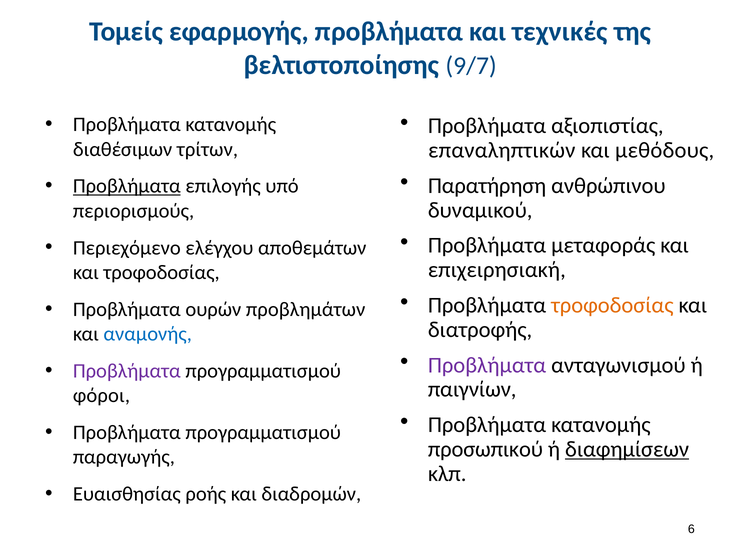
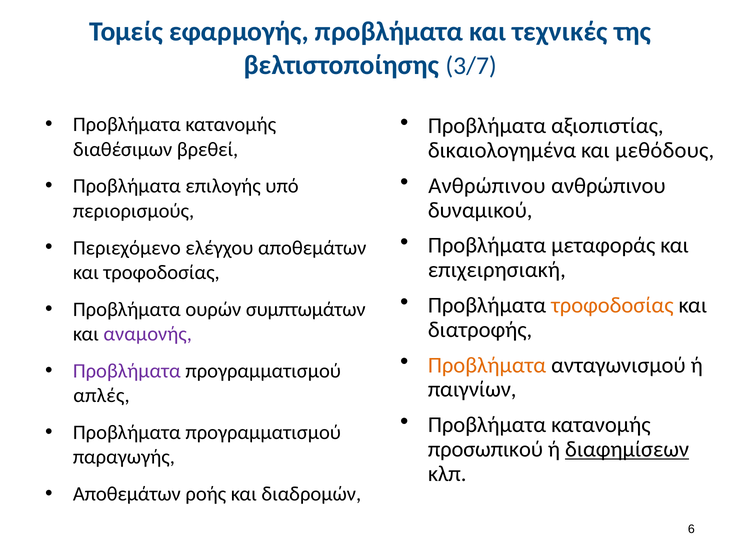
9/7: 9/7 -> 3/7
τρίτων: τρίτων -> βρεθεί
επαναληπτικών: επαναληπτικών -> δικαιολογημένα
Παρατήρηση at (487, 186): Παρατήρηση -> Ανθρώπινου
Προβλήματα at (127, 186) underline: present -> none
προβλημάτων: προβλημάτων -> συμπτωμάτων
αναμονής colour: blue -> purple
Προβλήματα at (487, 365) colour: purple -> orange
φόροι: φόροι -> απλές
Ευαισθησίας at (127, 494): Ευαισθησίας -> Αποθεμάτων
